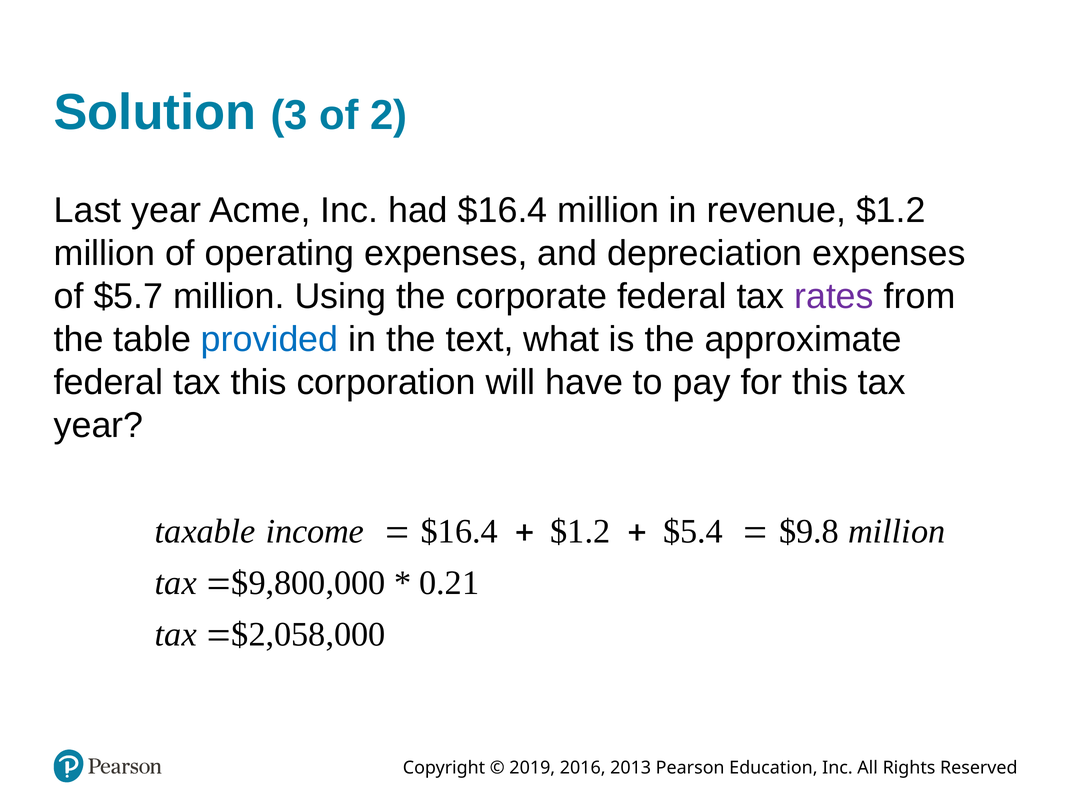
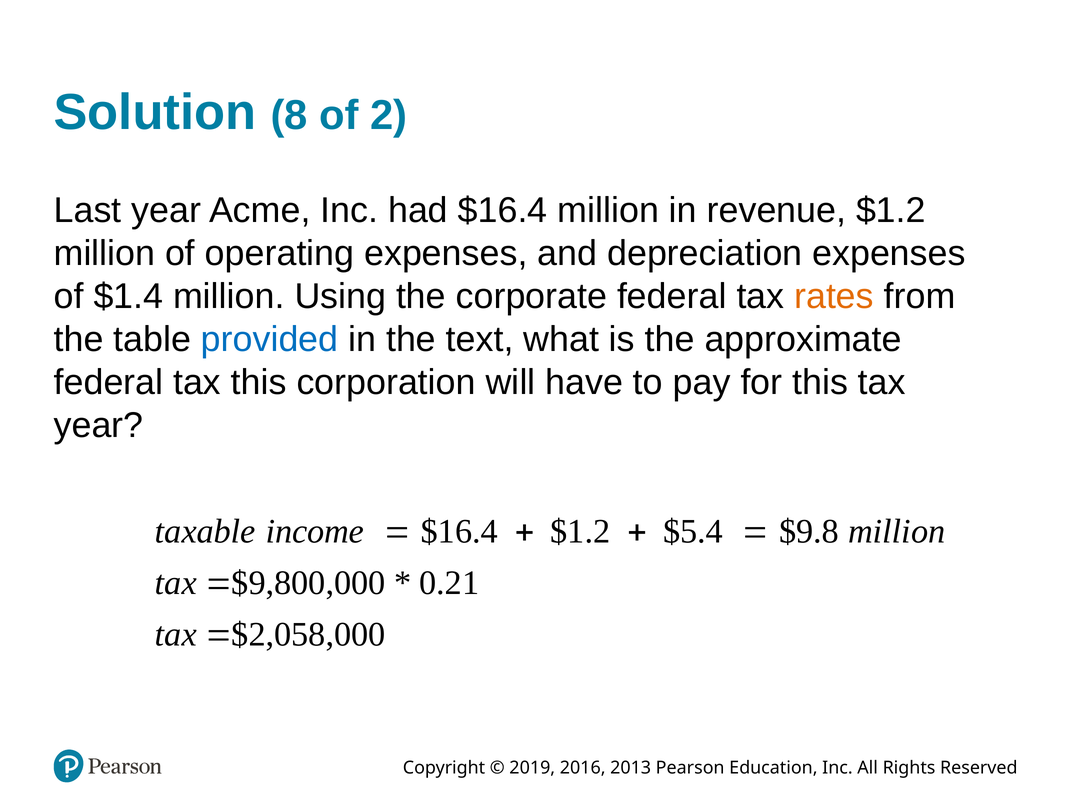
3: 3 -> 8
$5.7: $5.7 -> $1.4
rates colour: purple -> orange
